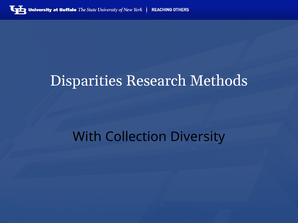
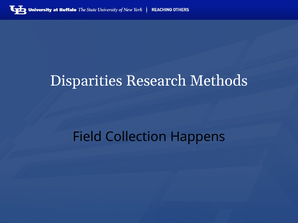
With: With -> Field
Diversity: Diversity -> Happens
